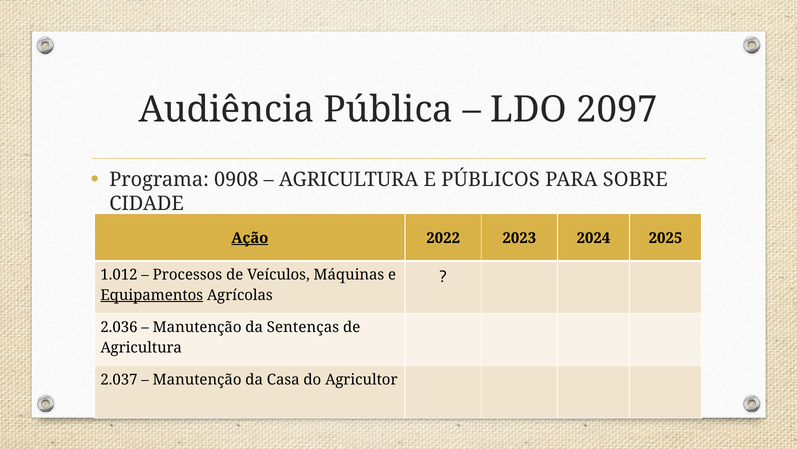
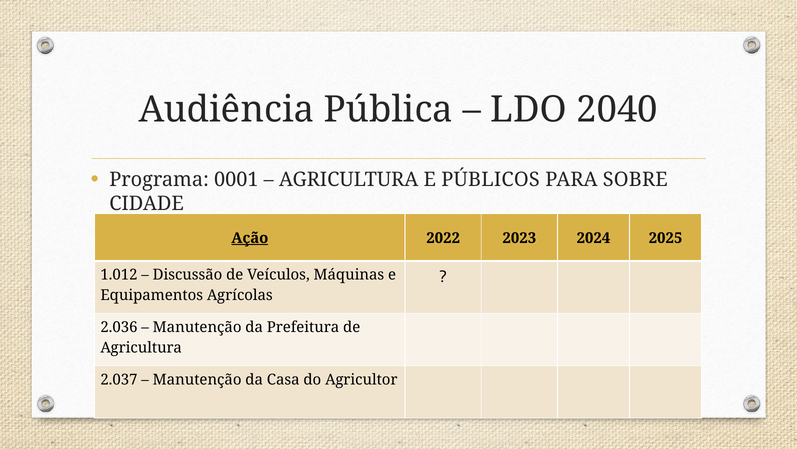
2097: 2097 -> 2040
0908: 0908 -> 0001
Processos: Processos -> Discussão
Equipamentos underline: present -> none
Sentenças: Sentenças -> Prefeitura
